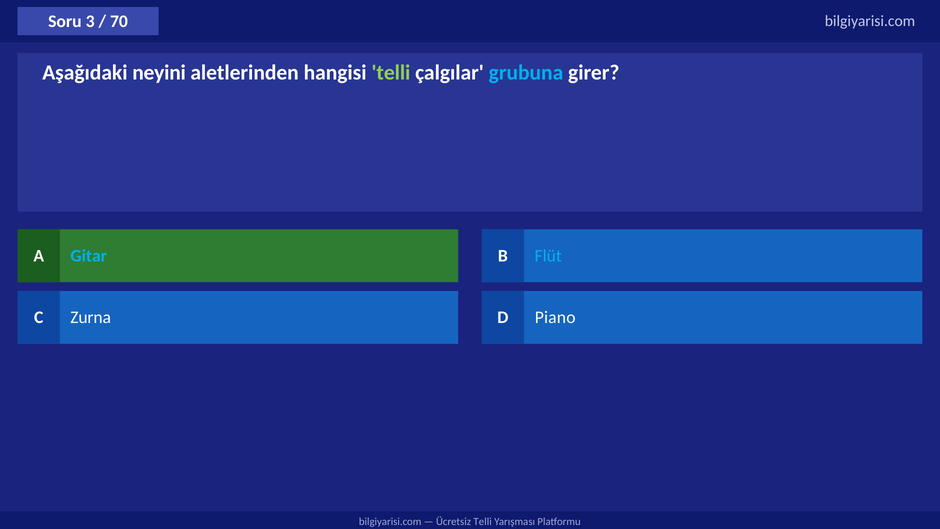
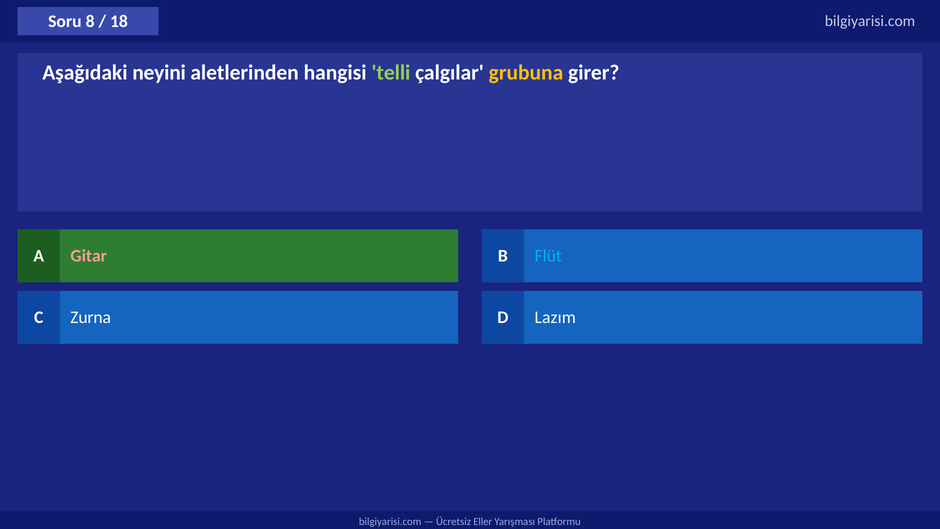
3: 3 -> 8
70: 70 -> 18
grubuna colour: light blue -> yellow
Gitar colour: light blue -> pink
Piano: Piano -> Lazım
Ücretsiz Telli: Telli -> Eller
